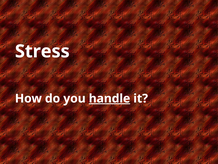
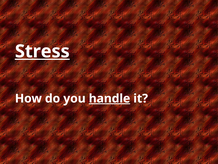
Stress underline: none -> present
